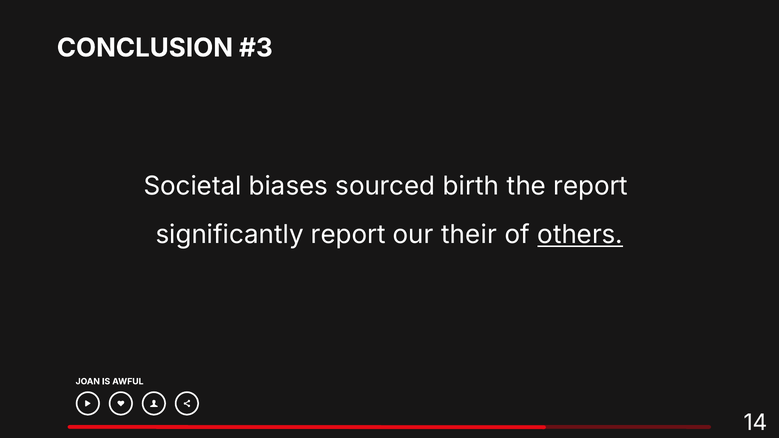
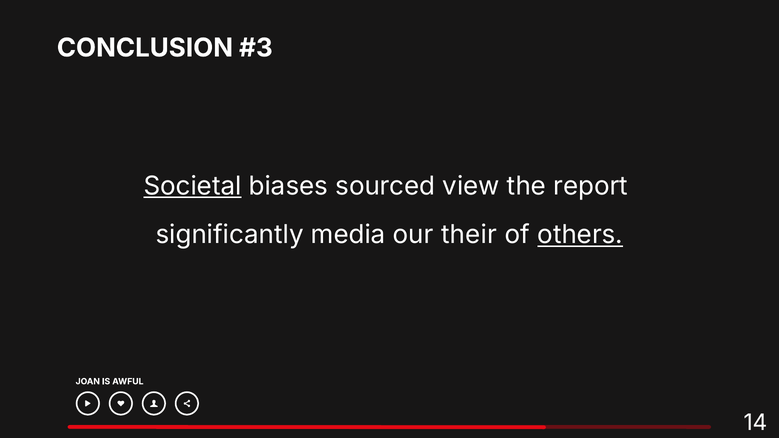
Societal underline: none -> present
birth: birth -> view
significantly report: report -> media
